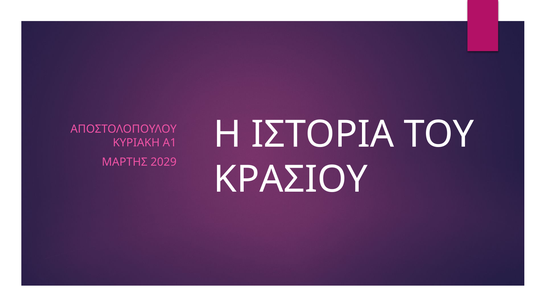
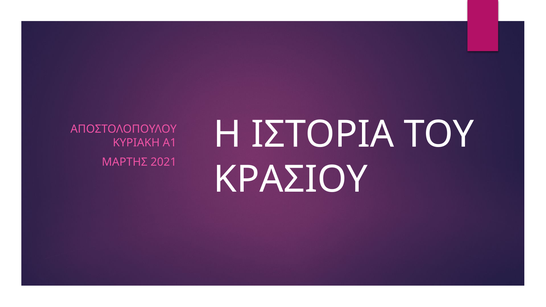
2029: 2029 -> 2021
